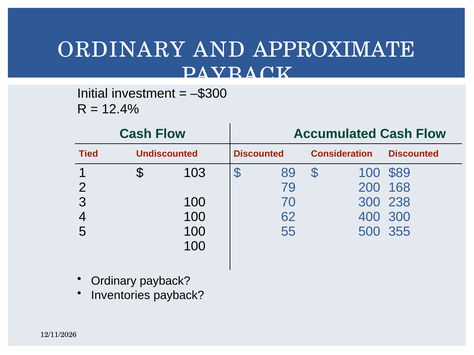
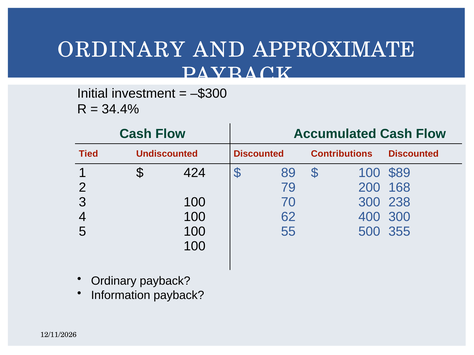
12.4%: 12.4% -> 34.4%
Consideration: Consideration -> Contributions
103: 103 -> 424
Inventories: Inventories -> Information
